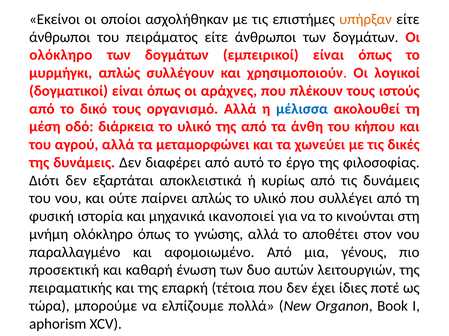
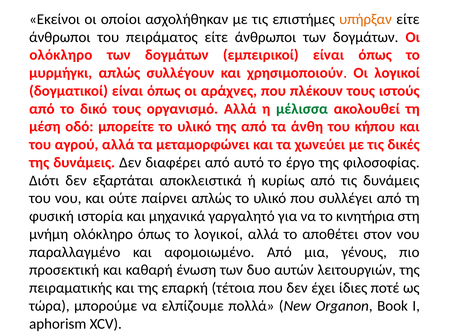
μέλισσα colour: blue -> green
διάρκεια: διάρκεια -> μπορείτε
ικανοποιεί: ικανοποιεί -> γαργαλητό
κινούνται: κινούνται -> κινητήρια
το γνώσης: γνώσης -> λογικοί
